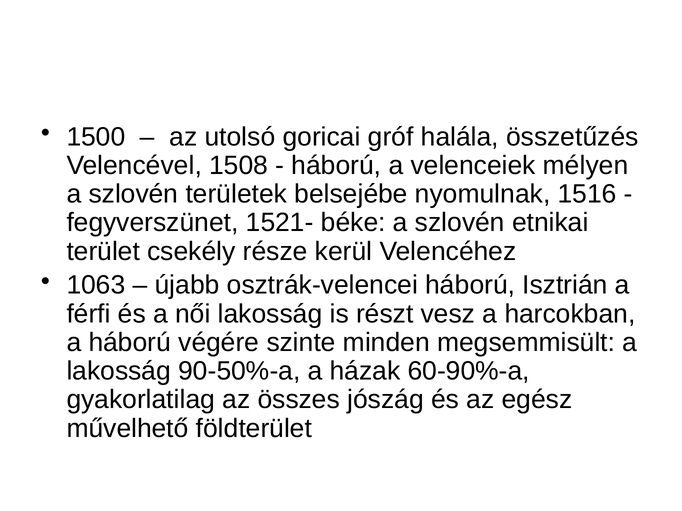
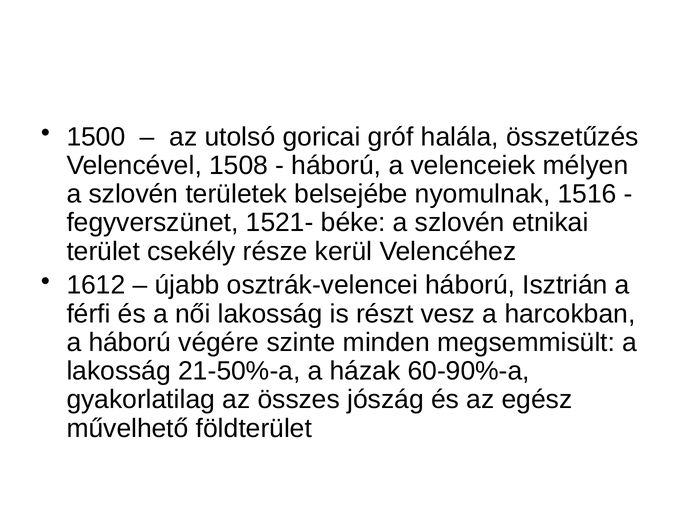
1063: 1063 -> 1612
90-50%-a: 90-50%-a -> 21-50%-a
